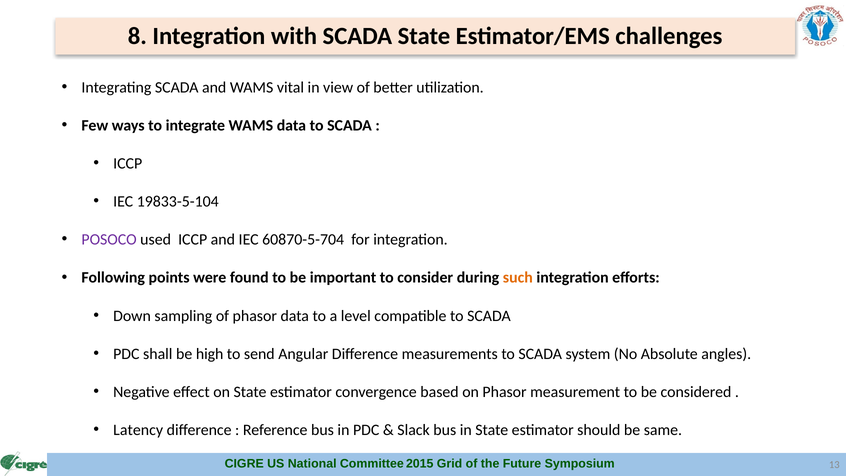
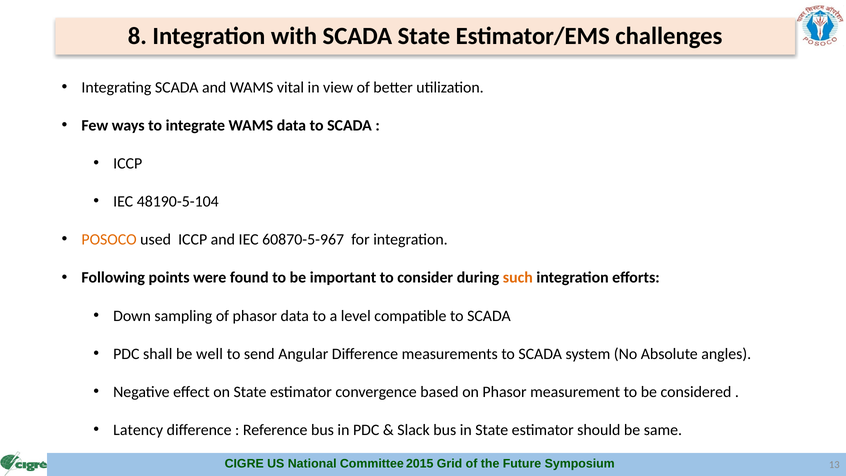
19833-5-104: 19833-5-104 -> 48190-5-104
POSOCO colour: purple -> orange
60870-5-704: 60870-5-704 -> 60870-5-967
high: high -> well
